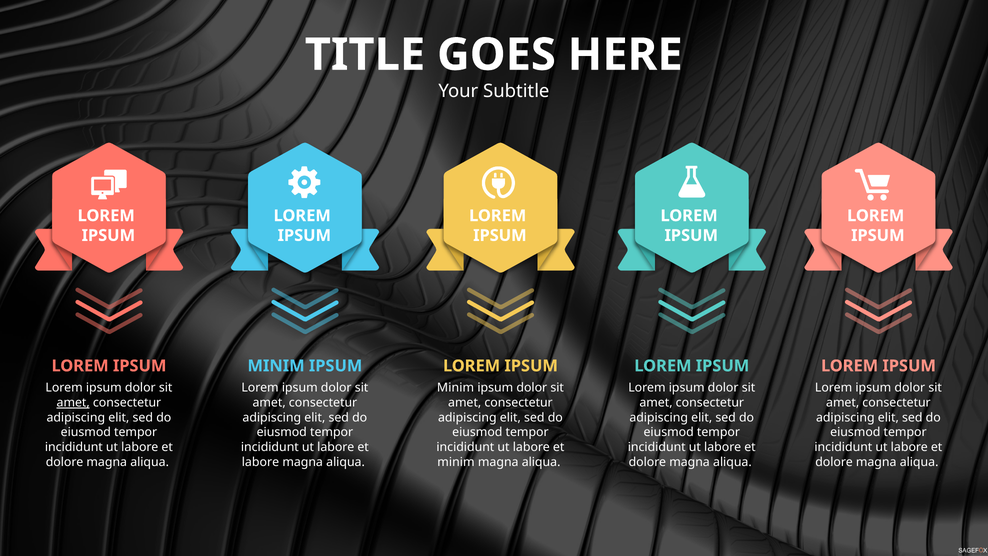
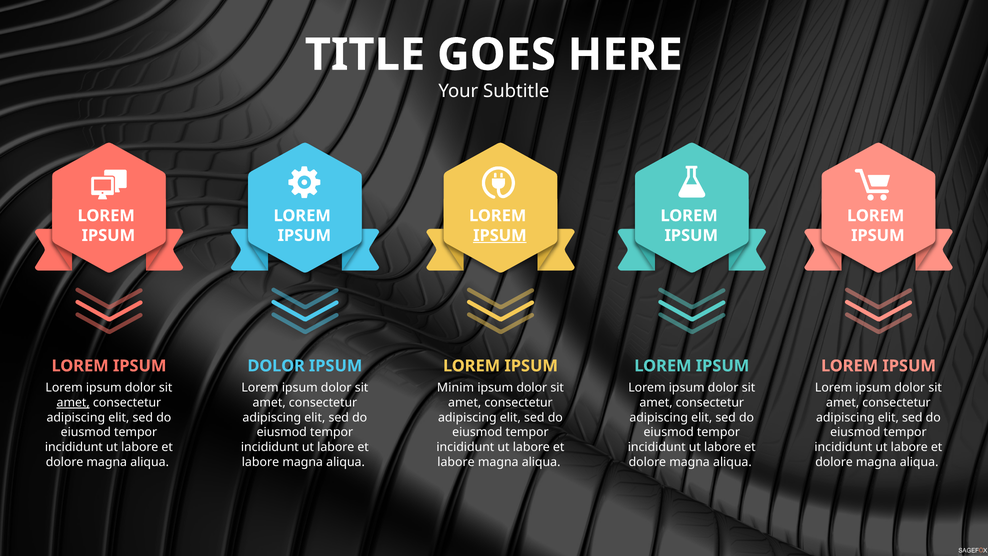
IPSUM at (500, 235) underline: none -> present
MINIM at (276, 366): MINIM -> DOLOR
minim at (456, 462): minim -> labore
